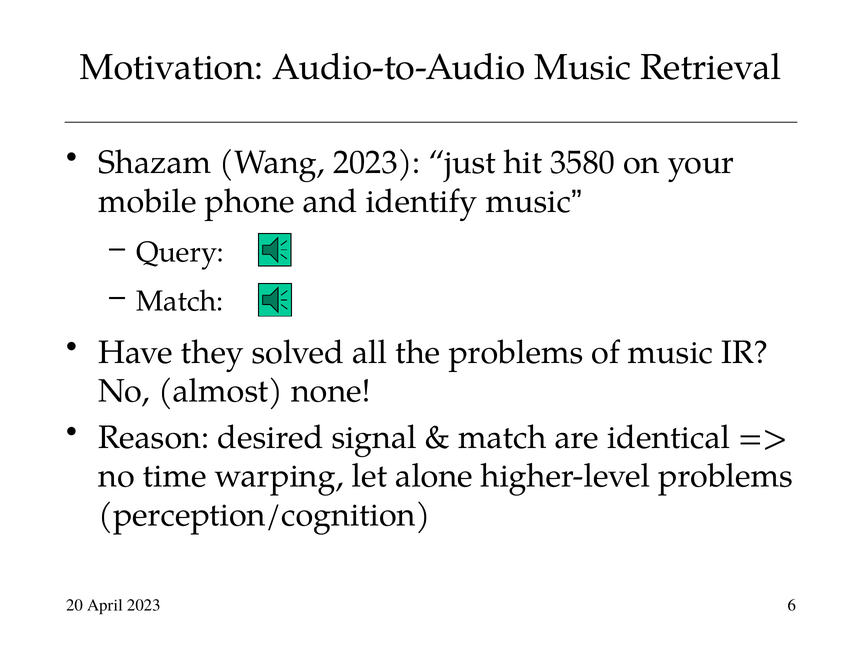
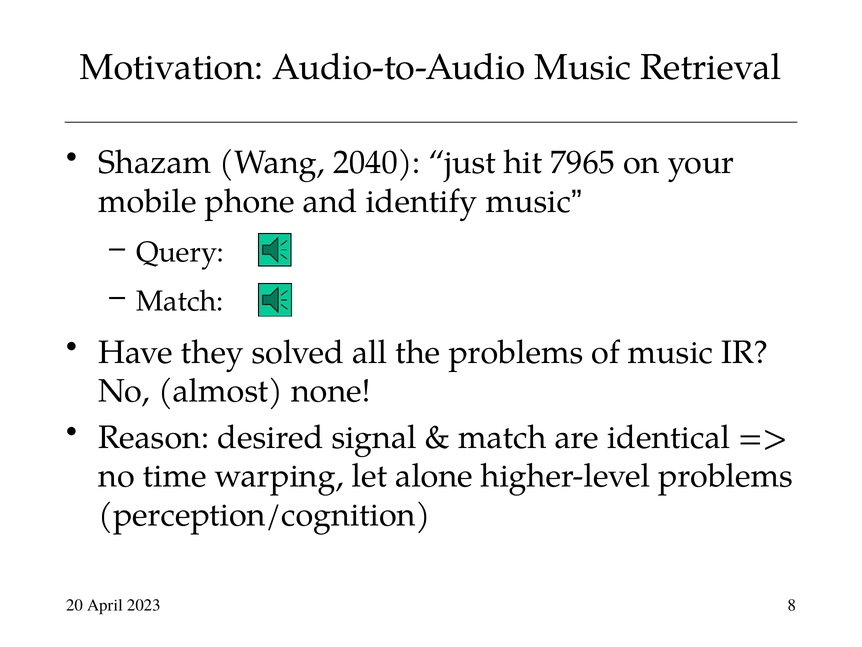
Wang 2023: 2023 -> 2040
3580: 3580 -> 7965
6: 6 -> 8
